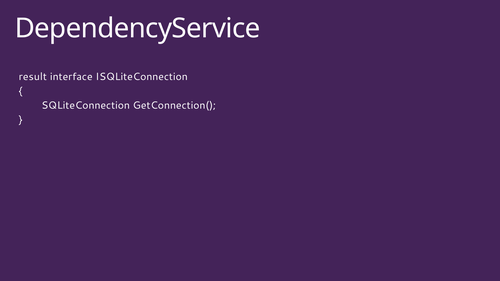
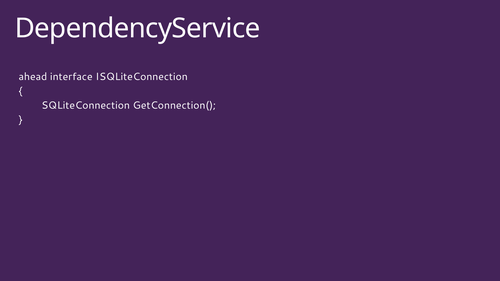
result: result -> ahead
